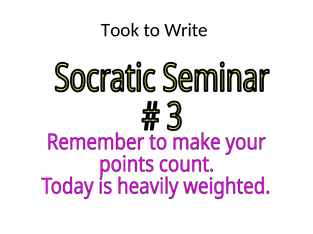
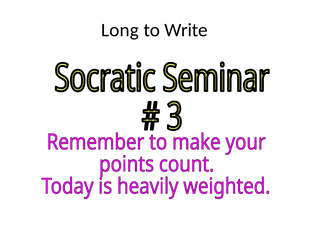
Took: Took -> Long
